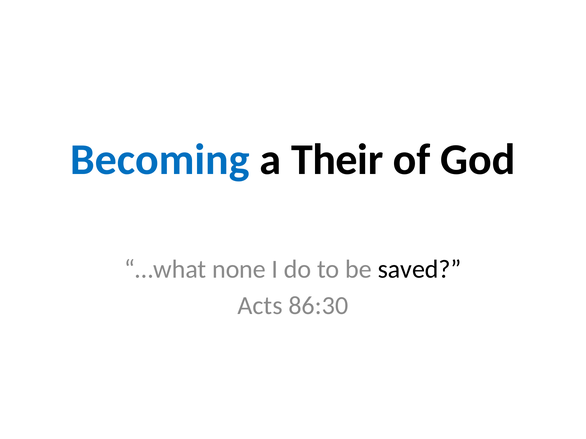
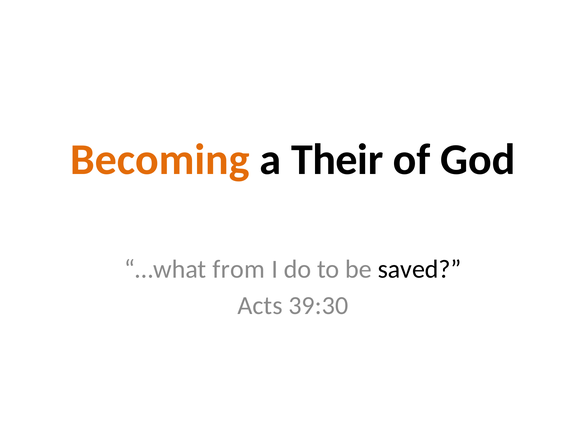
Becoming colour: blue -> orange
none: none -> from
86:30: 86:30 -> 39:30
